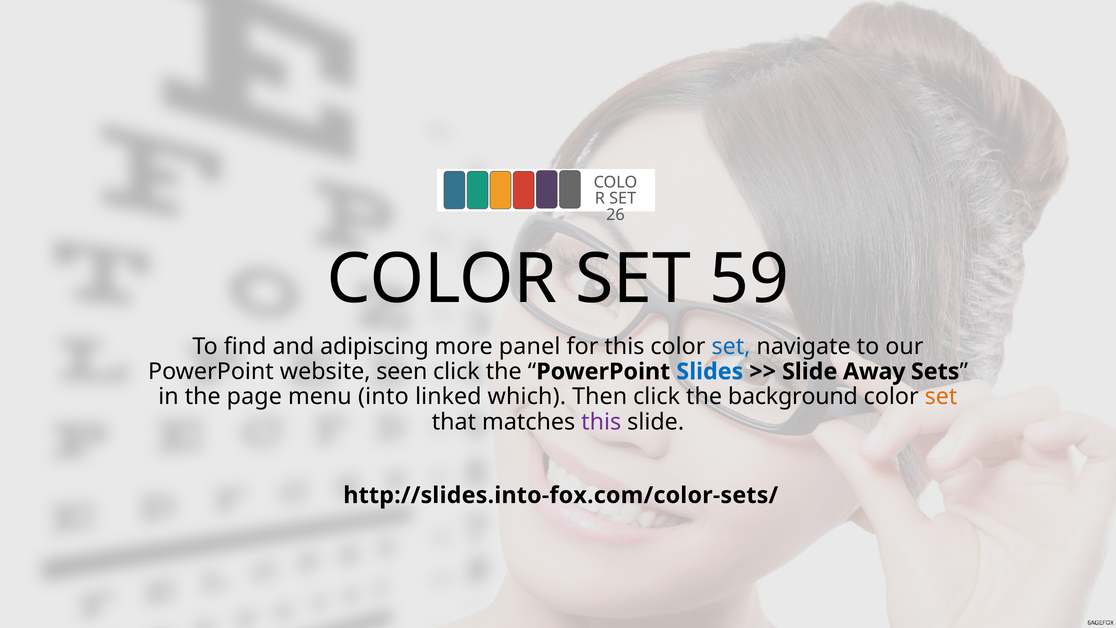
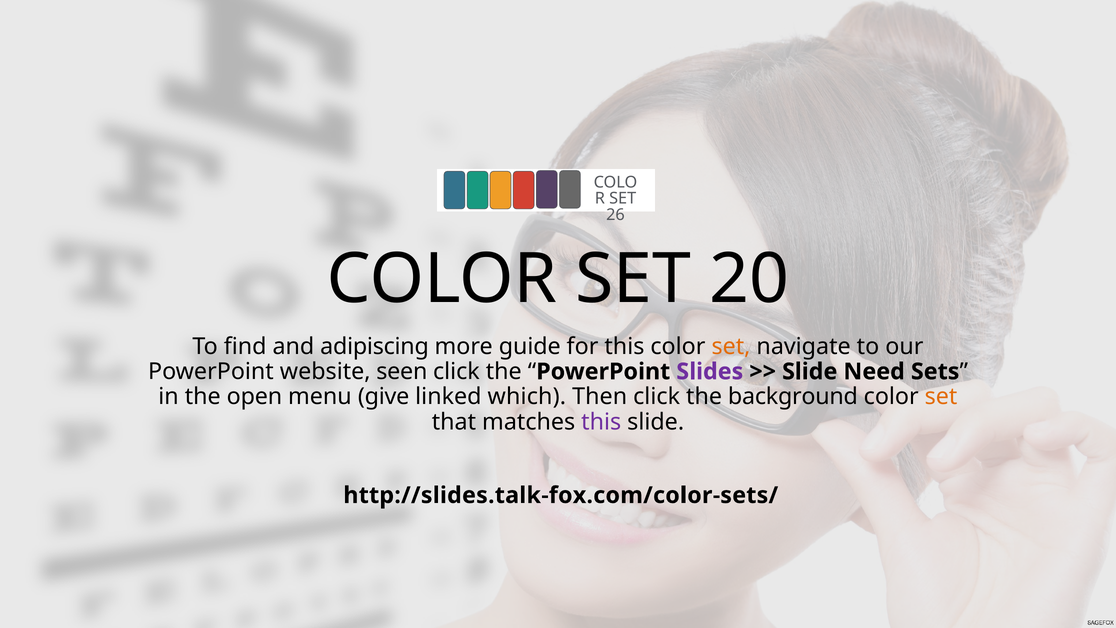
59: 59 -> 20
panel: panel -> guide
set at (731, 346) colour: blue -> orange
Slides colour: blue -> purple
Away: Away -> Need
page: page -> open
into: into -> give
http://slides.into-fox.com/color-sets/: http://slides.into-fox.com/color-sets/ -> http://slides.talk-fox.com/color-sets/
